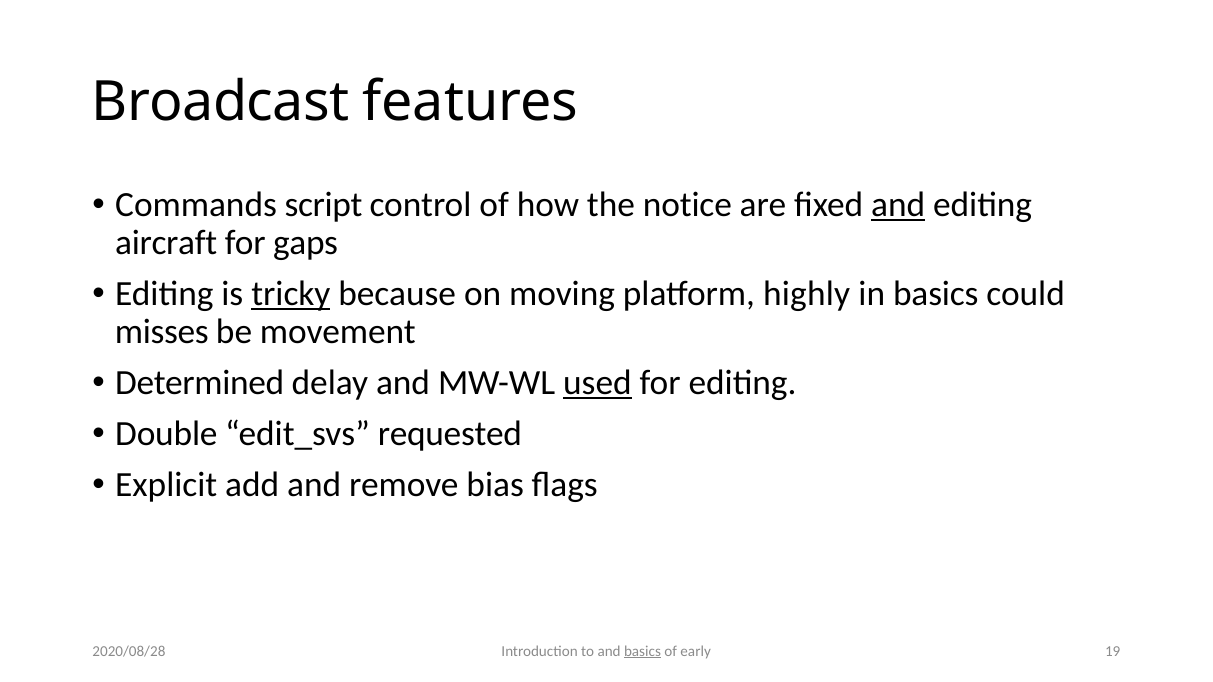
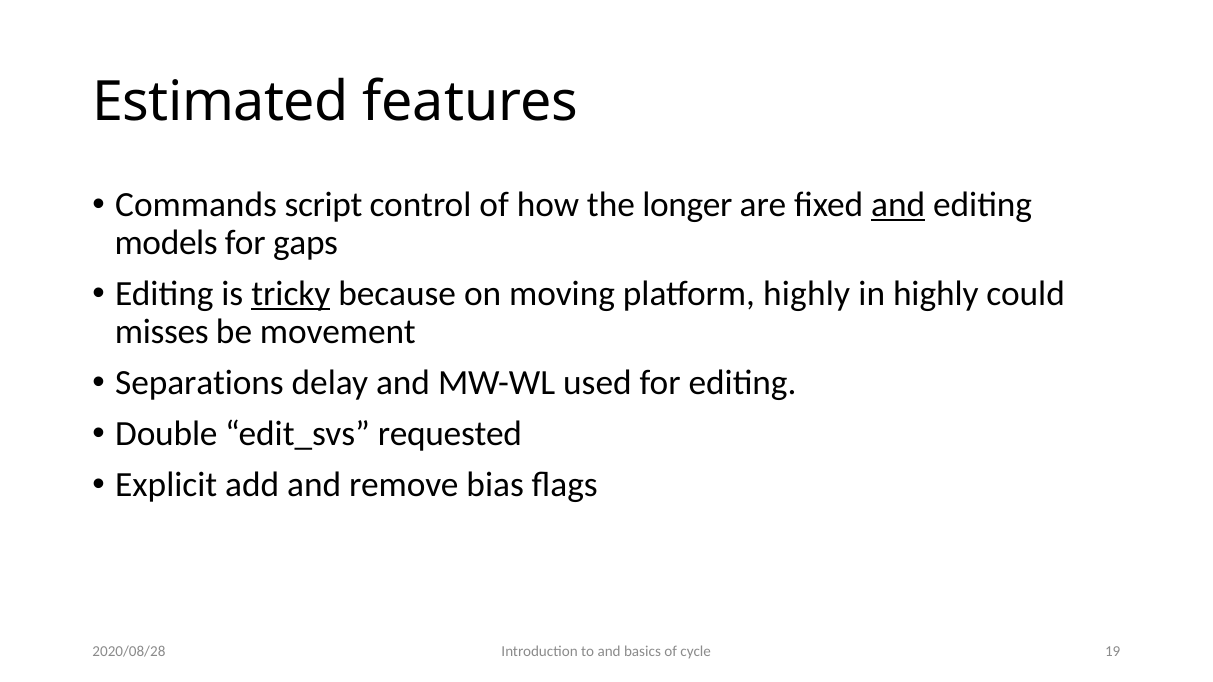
Broadcast: Broadcast -> Estimated
notice: notice -> longer
aircraft: aircraft -> models
in basics: basics -> highly
Determined: Determined -> Separations
used underline: present -> none
basics at (642, 651) underline: present -> none
early: early -> cycle
